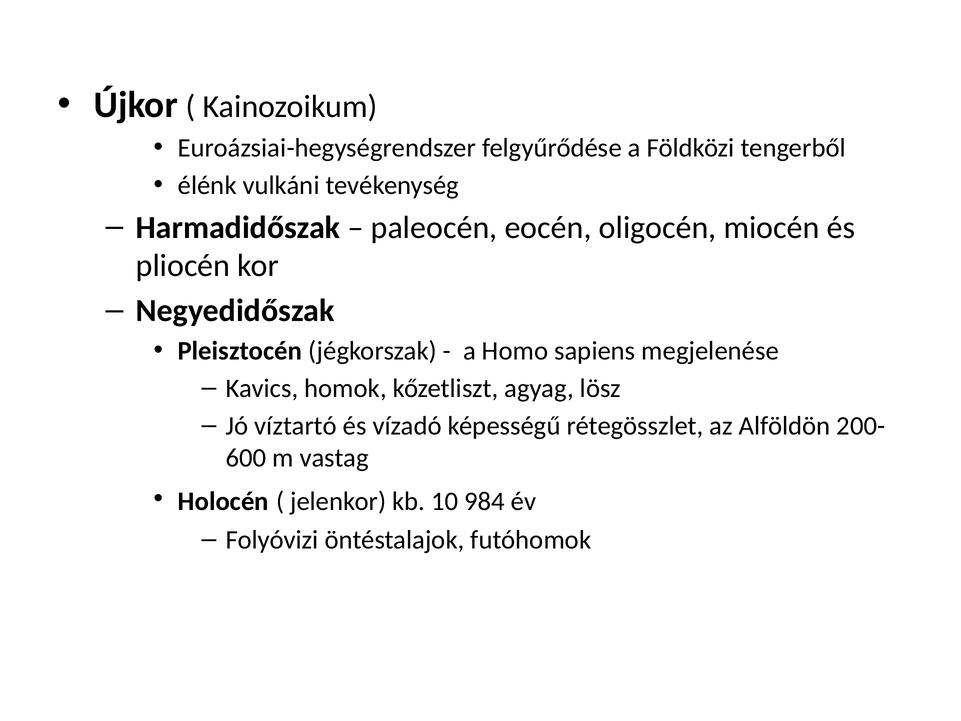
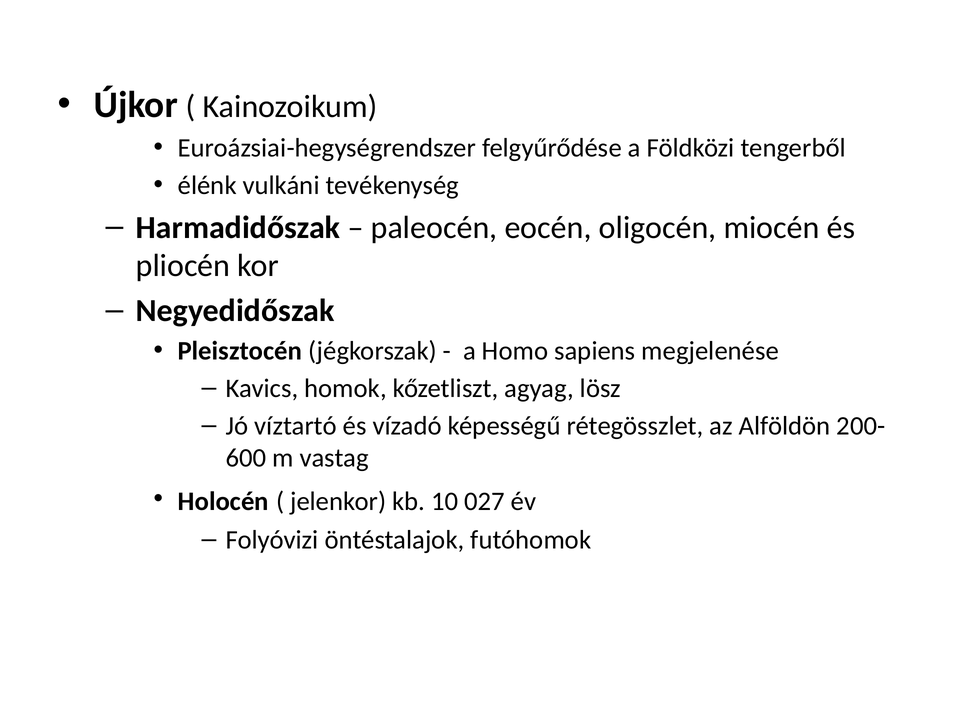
984: 984 -> 027
